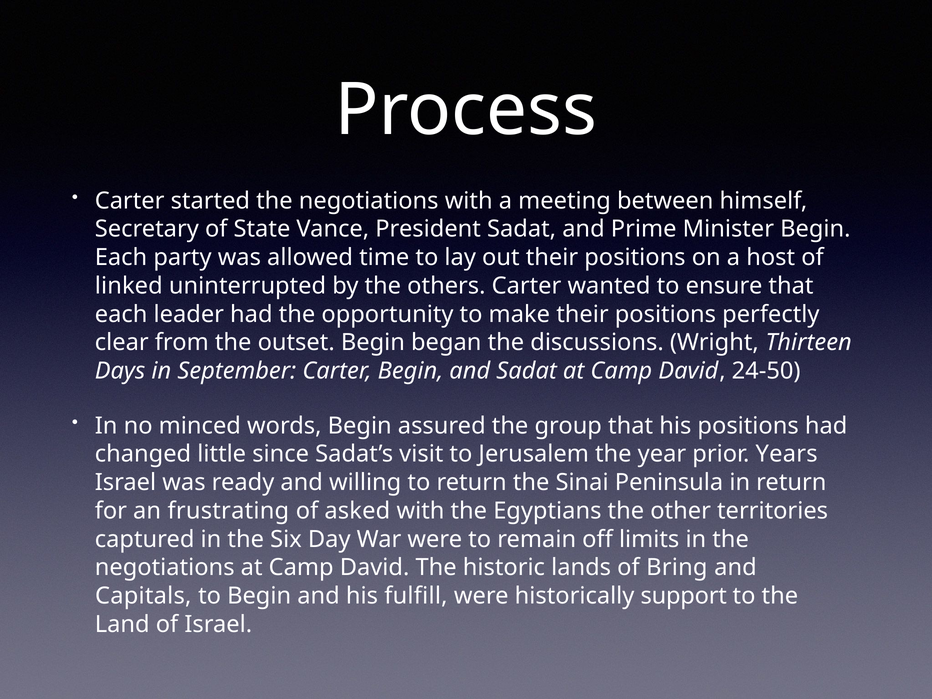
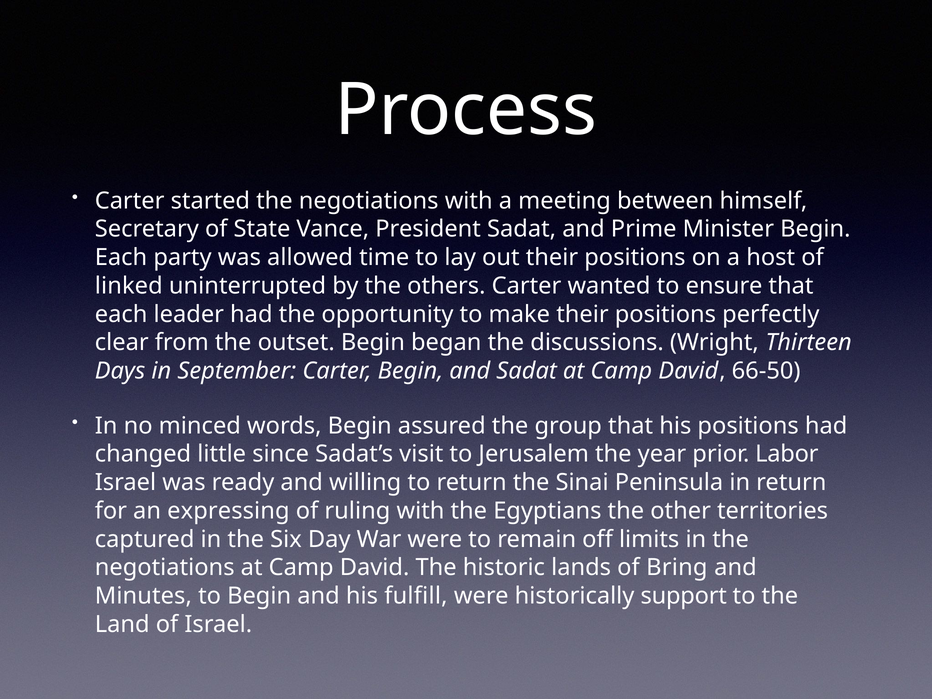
24-50: 24-50 -> 66-50
Years: Years -> Labor
frustrating: frustrating -> expressing
asked: asked -> ruling
Capitals: Capitals -> Minutes
